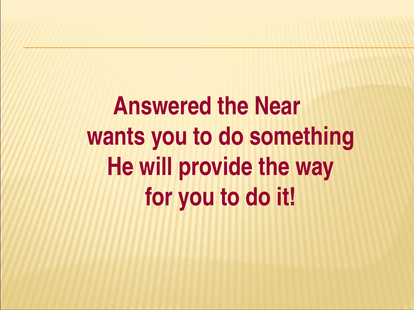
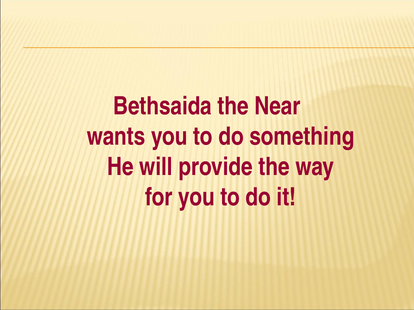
Answered: Answered -> Bethsaida
